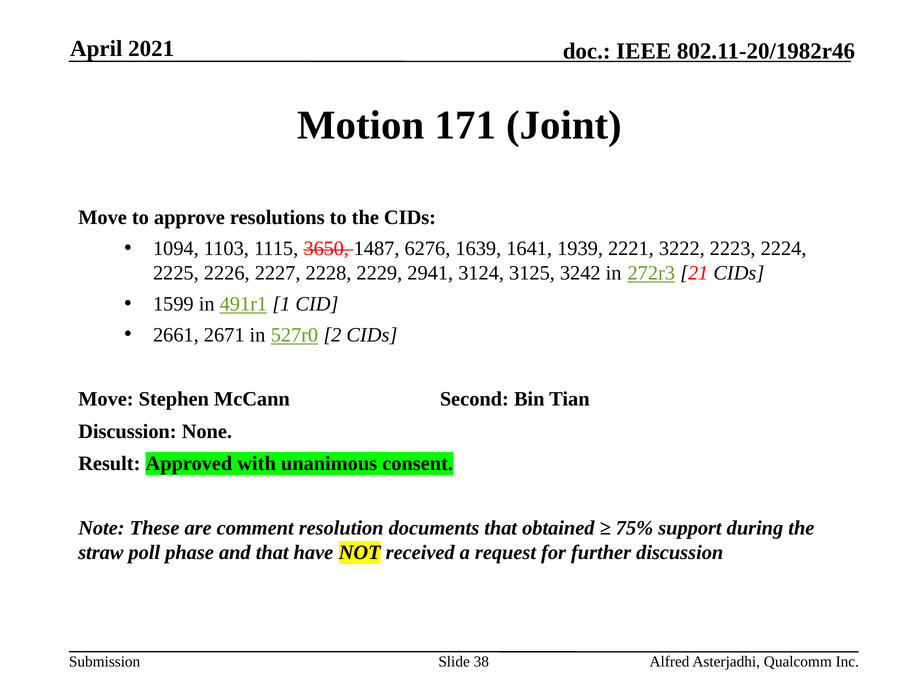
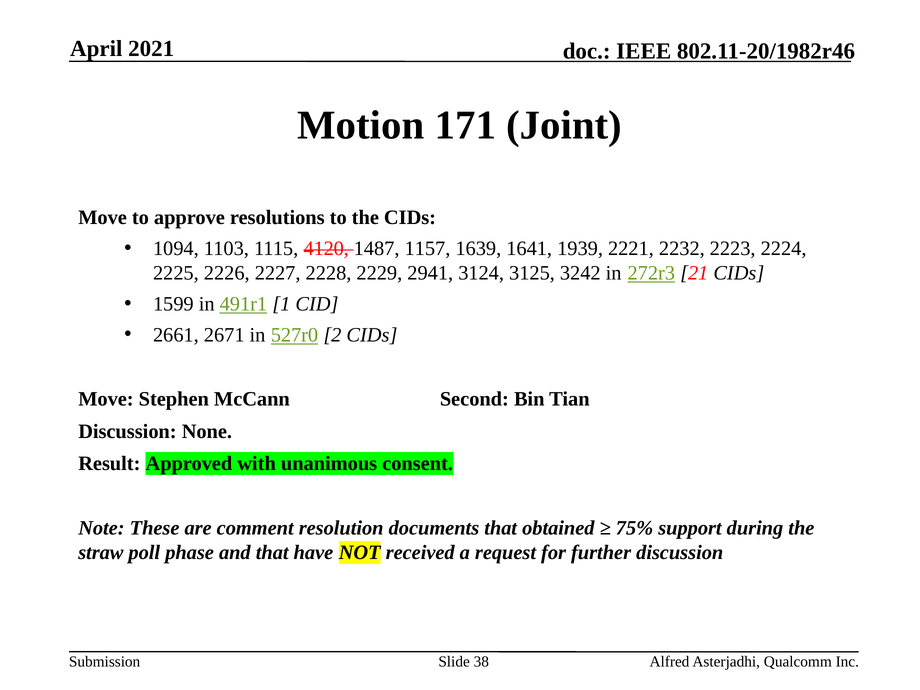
3650: 3650 -> 4120
6276: 6276 -> 1157
3222: 3222 -> 2232
